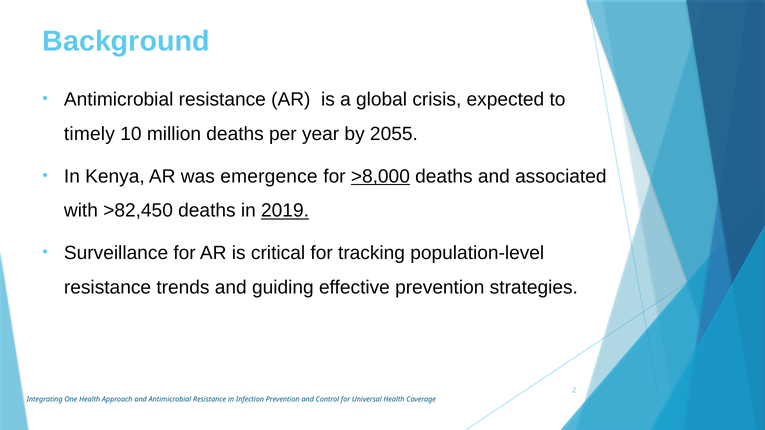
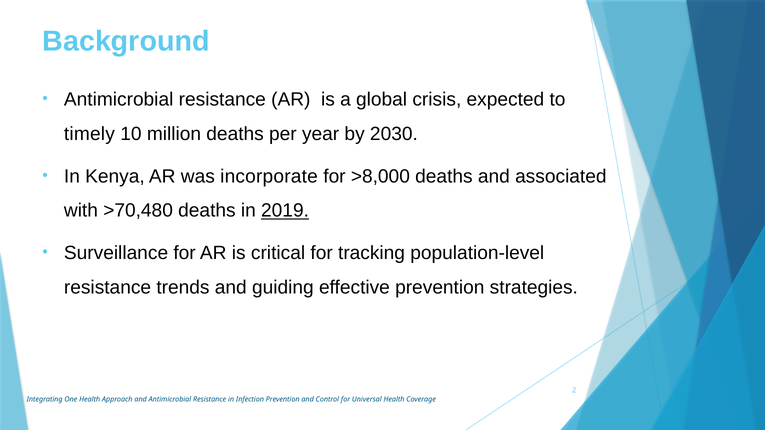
2055: 2055 -> 2030
emergence: emergence -> incorporate
>8,000 underline: present -> none
>82,450: >82,450 -> >70,480
